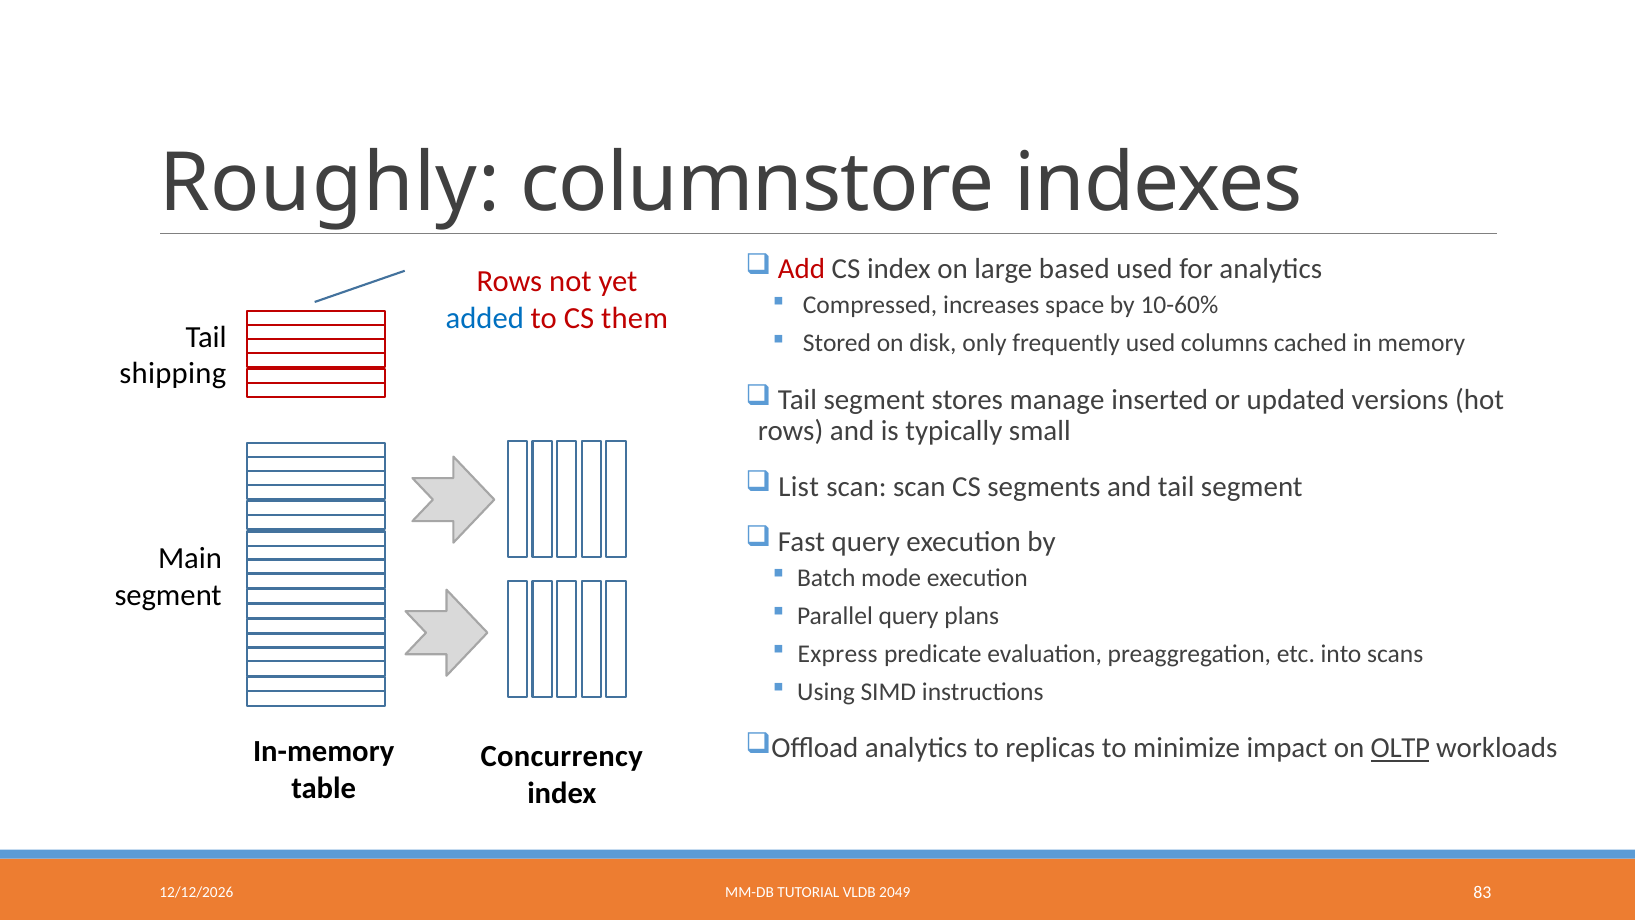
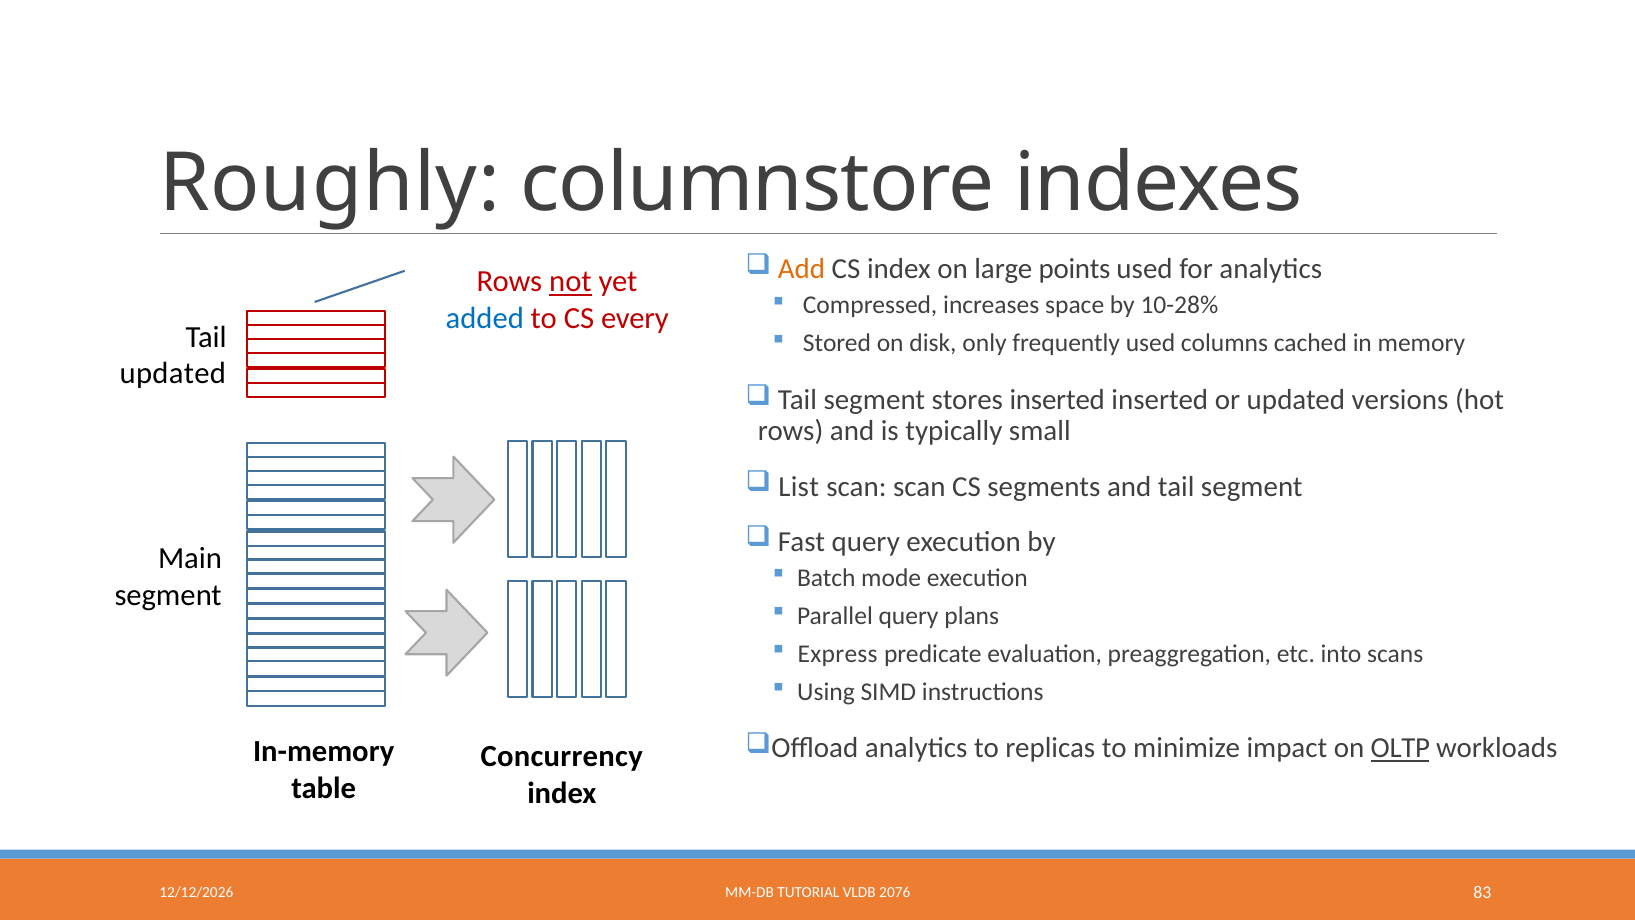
Add colour: red -> orange
based: based -> points
not underline: none -> present
10-60%: 10-60% -> 10-28%
them: them -> every
shipping at (173, 374): shipping -> updated
stores manage: manage -> inserted
2049: 2049 -> 2076
